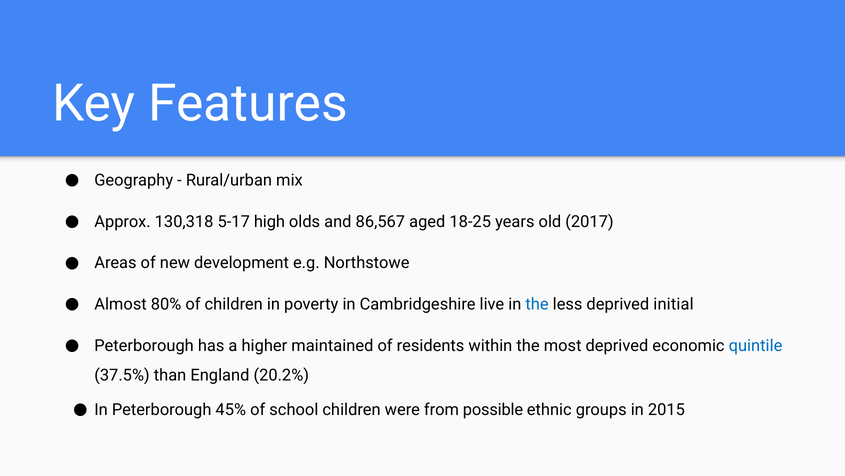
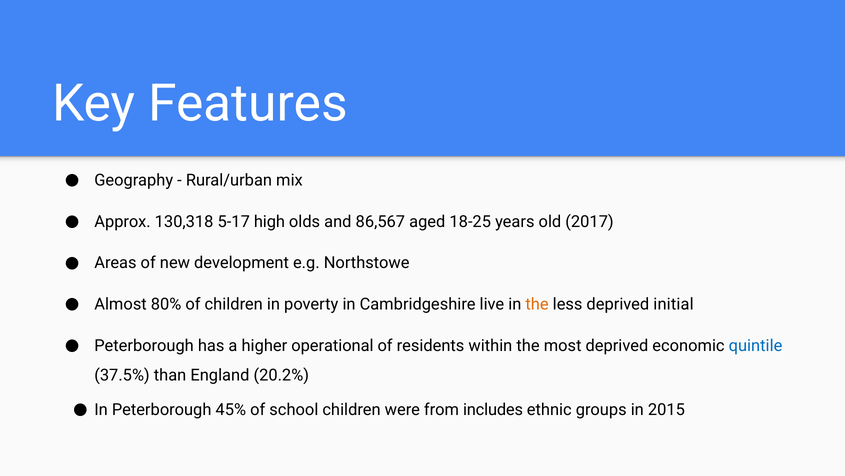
the at (537, 304) colour: blue -> orange
maintained: maintained -> operational
possible: possible -> includes
